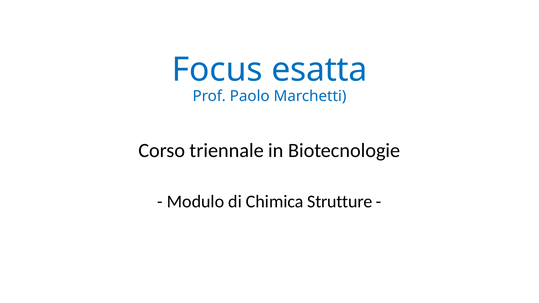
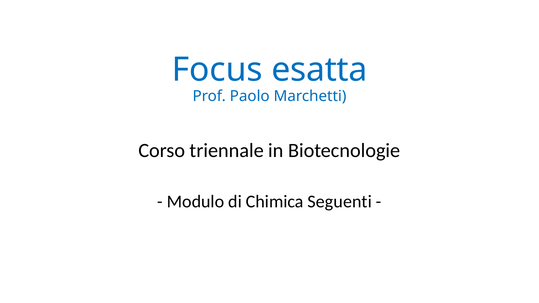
Strutture: Strutture -> Seguenti
